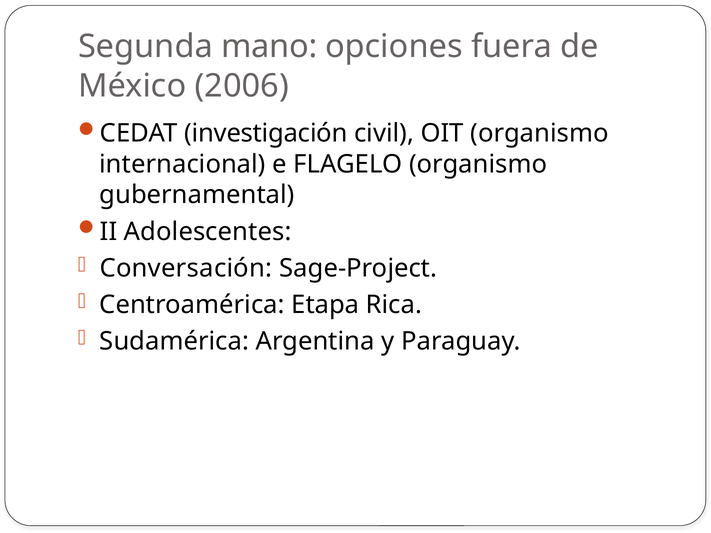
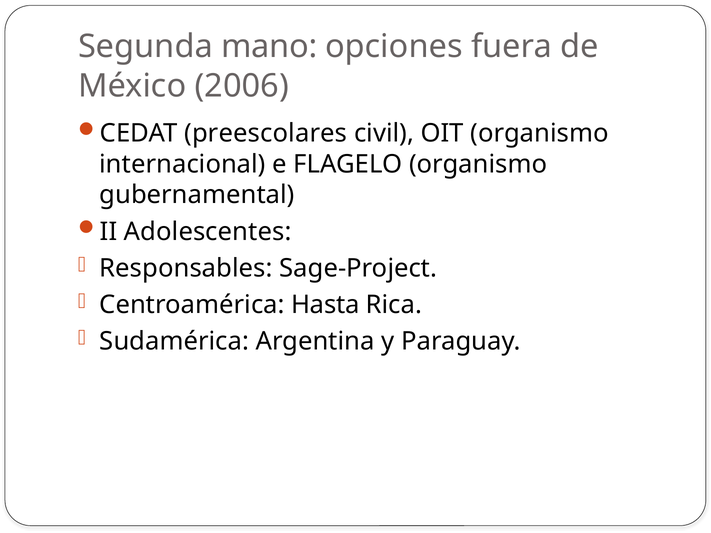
investigación: investigación -> preescolares
Conversación: Conversación -> Responsables
Etapa: Etapa -> Hasta
